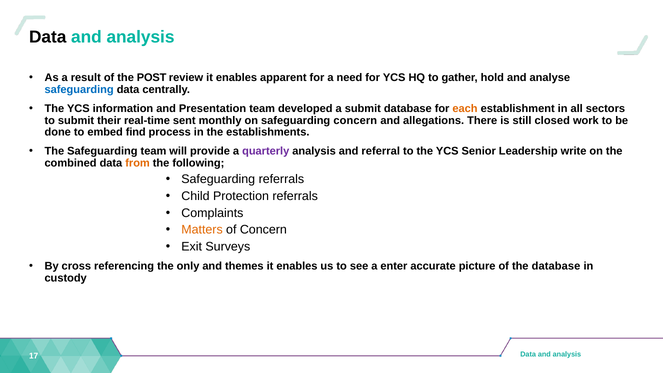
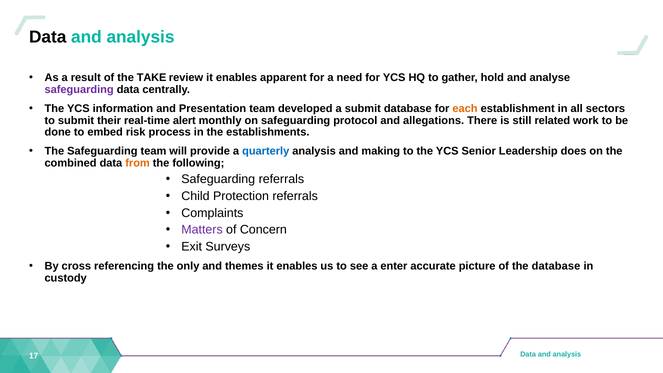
POST: POST -> TAKE
safeguarding at (79, 90) colour: blue -> purple
sent: sent -> alert
safeguarding concern: concern -> protocol
closed: closed -> related
find: find -> risk
quarterly colour: purple -> blue
referral: referral -> making
write: write -> does
Matters colour: orange -> purple
